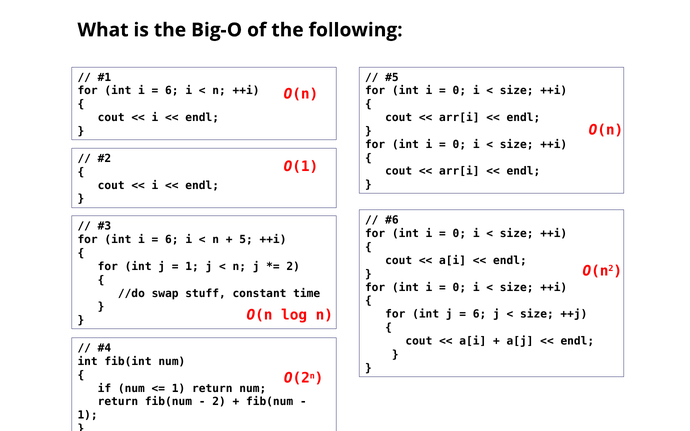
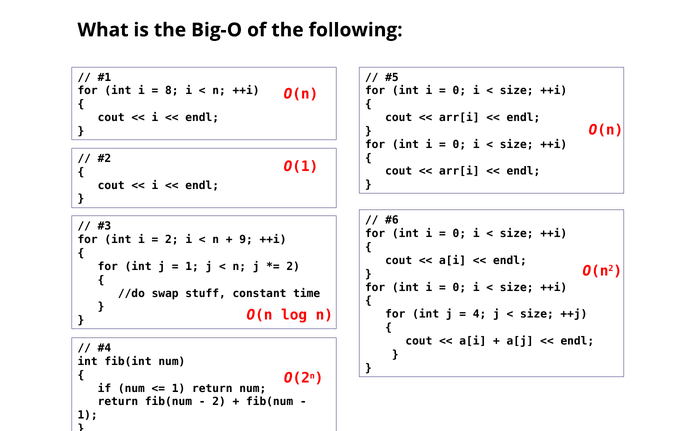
6 at (172, 91): 6 -> 8
6 at (172, 240): 6 -> 2
5: 5 -> 9
6 at (480, 314): 6 -> 4
